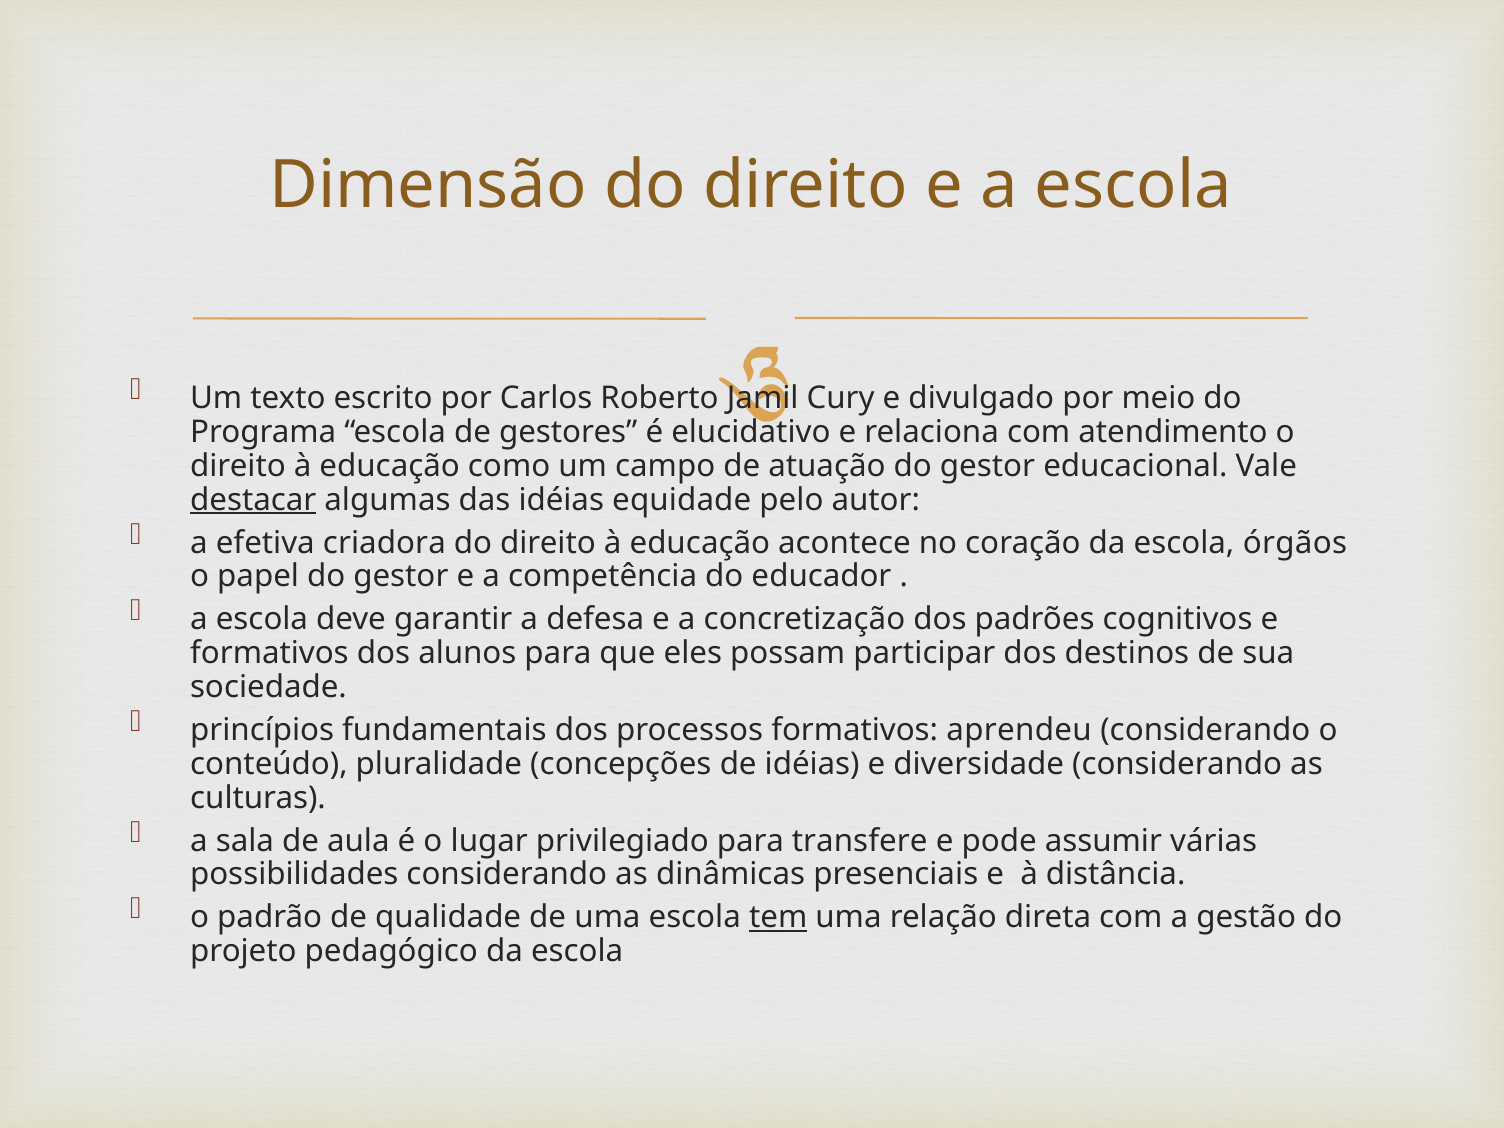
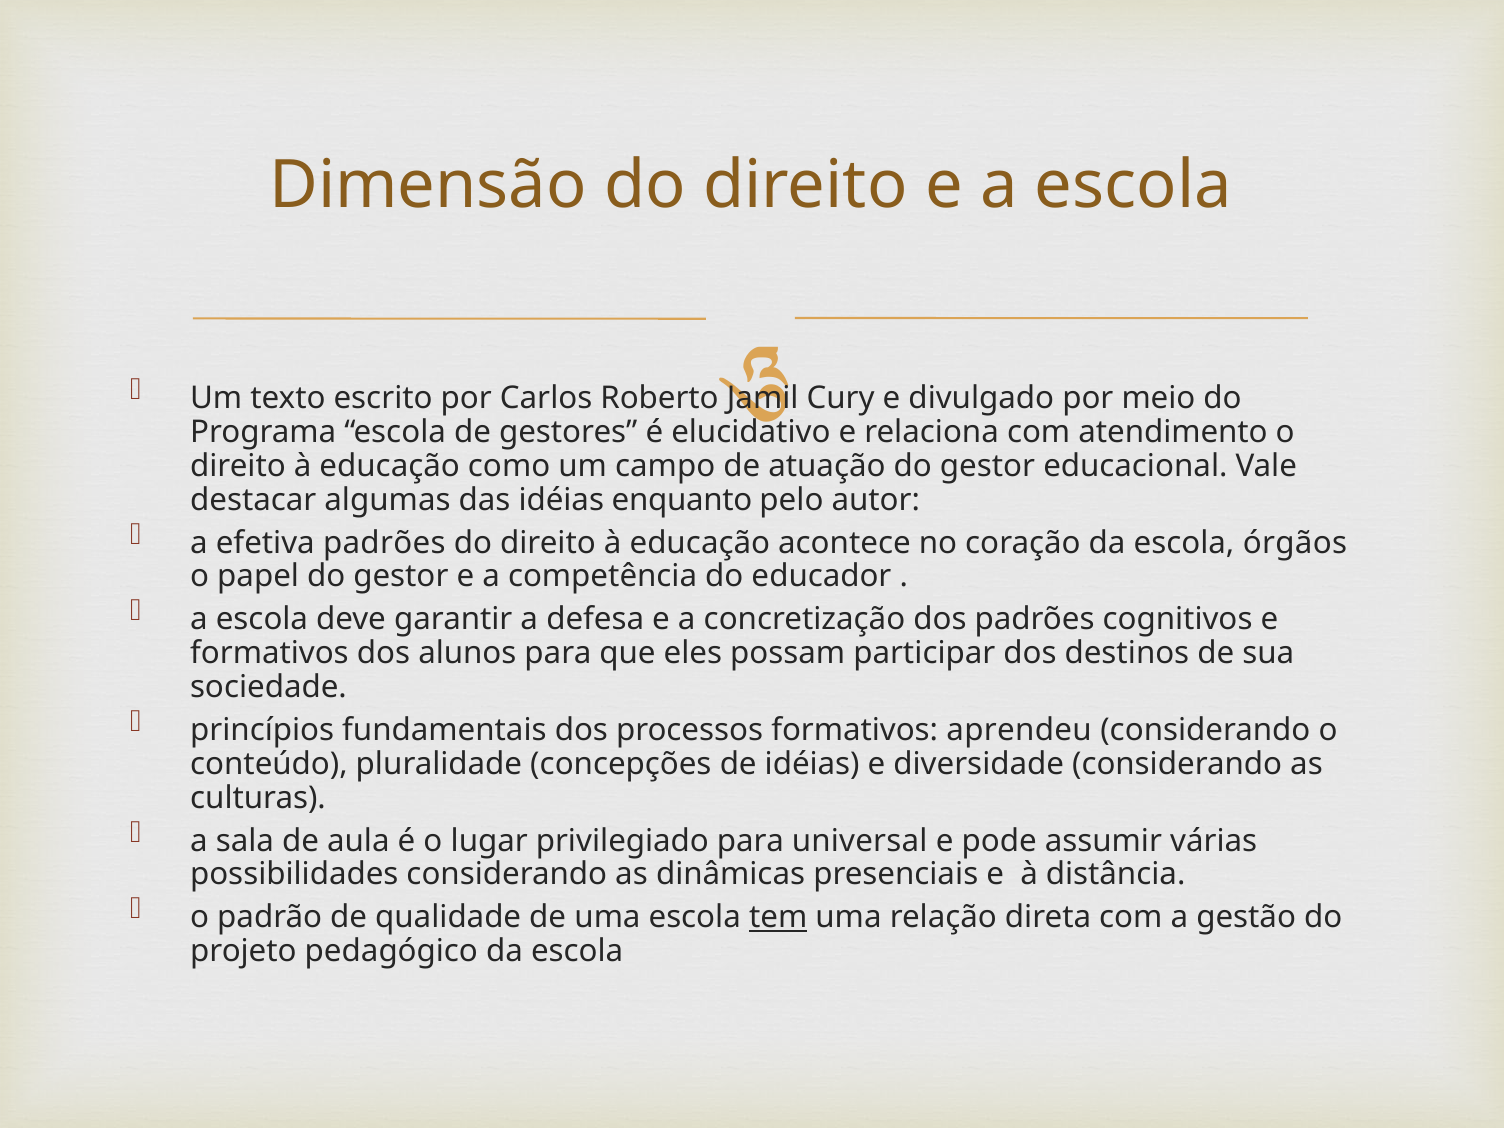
destacar underline: present -> none
equidade: equidade -> enquanto
efetiva criadora: criadora -> padrões
transfere: transfere -> universal
